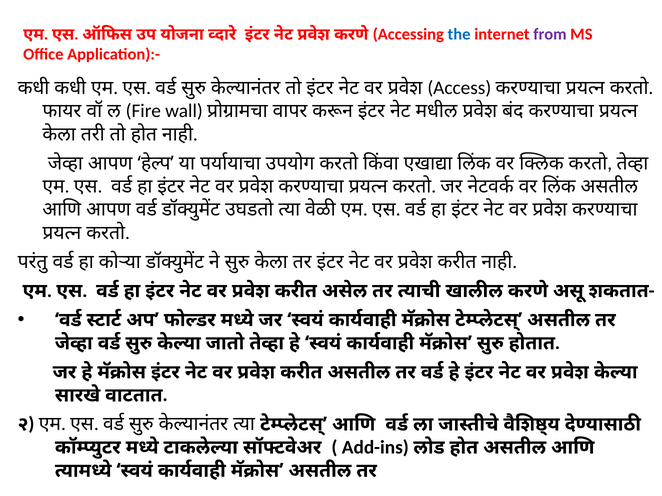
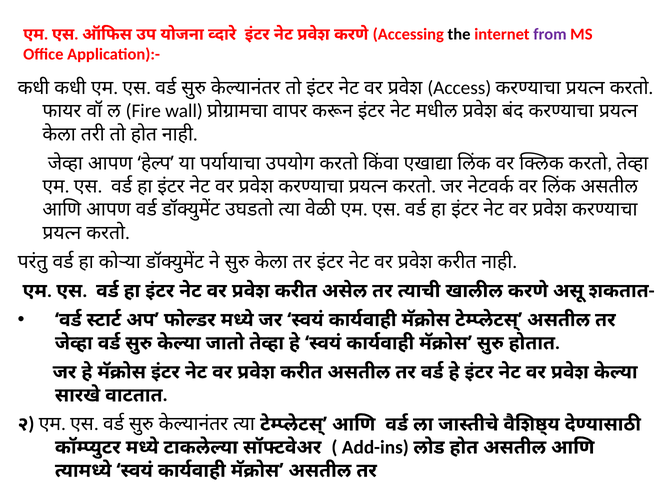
the colour: blue -> black
